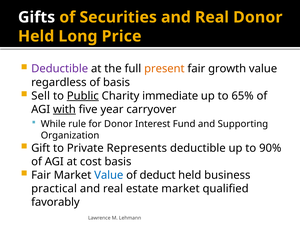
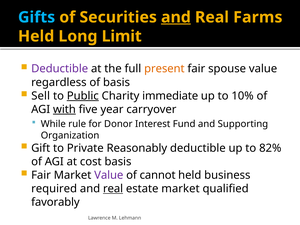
Gifts colour: white -> light blue
and at (176, 17) underline: none -> present
Real Donor: Donor -> Farms
Price: Price -> Limit
growth: growth -> spouse
65%: 65% -> 10%
Represents: Represents -> Reasonably
90%: 90% -> 82%
Value at (109, 175) colour: blue -> purple
deduct: deduct -> cannot
practical: practical -> required
real at (113, 189) underline: none -> present
